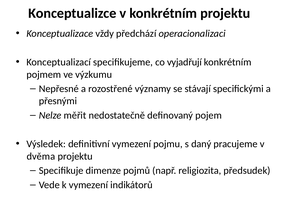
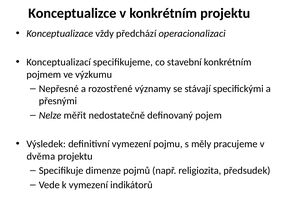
vyjadřují: vyjadřují -> stavební
daný: daný -> měly
